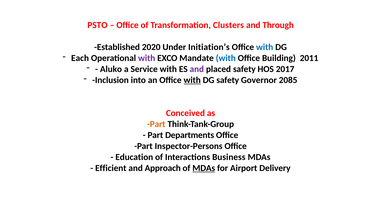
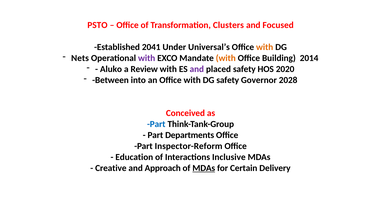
Through: Through -> Focused
2020: 2020 -> 2041
Initiation’s: Initiation’s -> Universal’s
with at (265, 47) colour: blue -> orange
Each: Each -> Nets
with at (226, 58) colour: blue -> orange
2011: 2011 -> 2014
Service: Service -> Review
2017: 2017 -> 2020
Inclusion: Inclusion -> Between
with at (192, 80) underline: present -> none
2085: 2085 -> 2028
Part at (156, 124) colour: orange -> blue
Inspector-Persons: Inspector-Persons -> Inspector-Reform
Business: Business -> Inclusive
Efficient: Efficient -> Creative
Airport: Airport -> Certain
